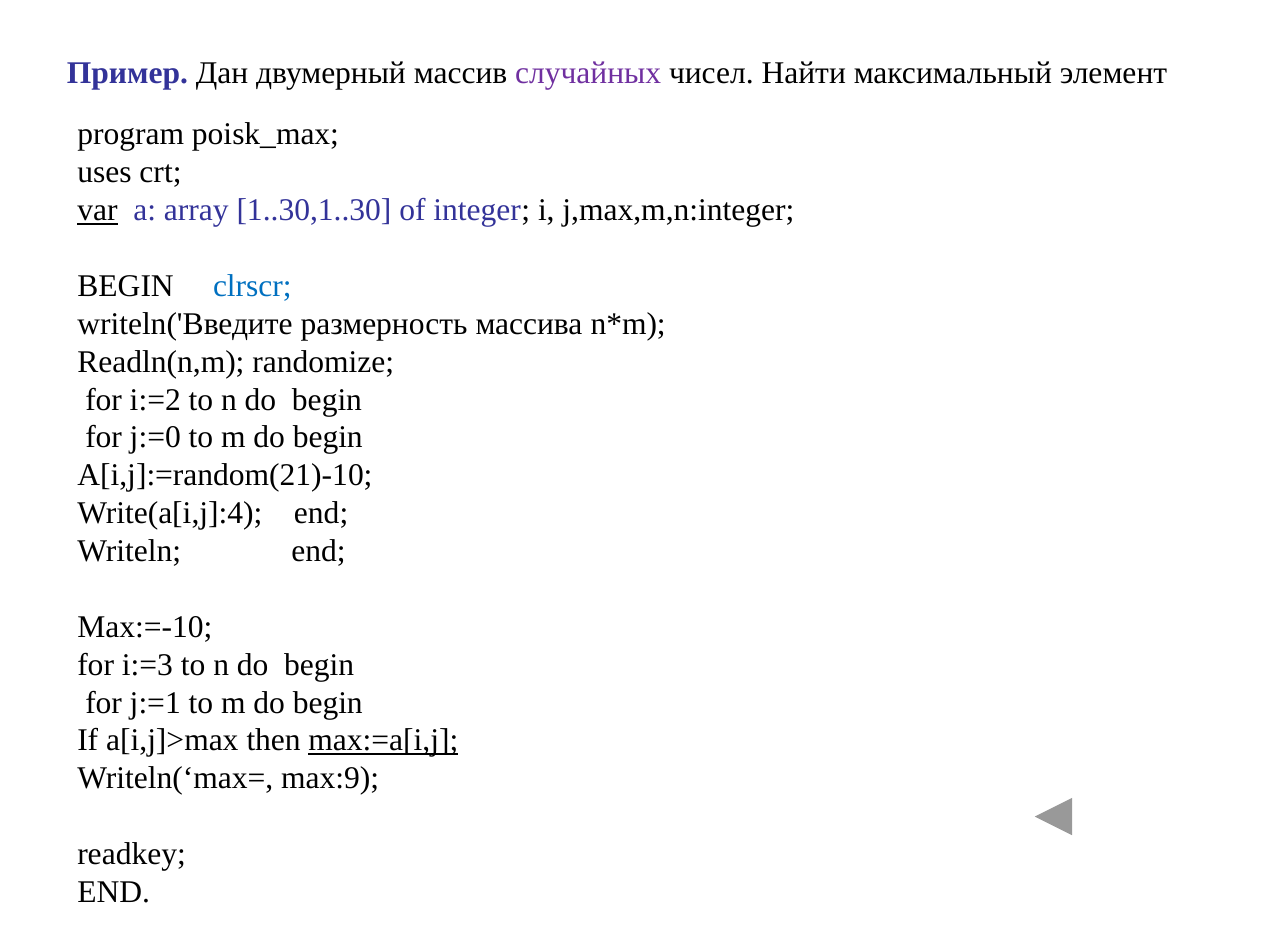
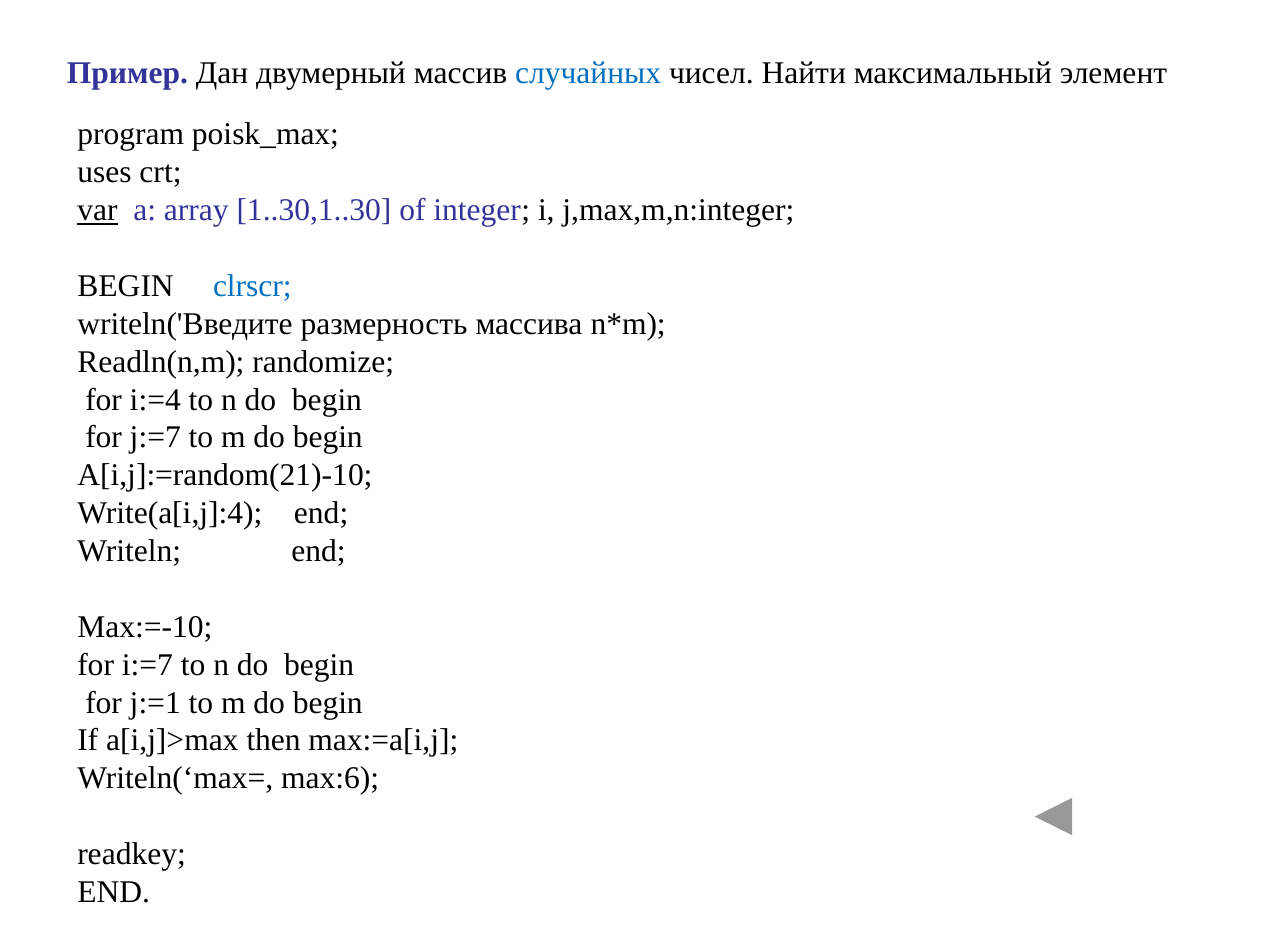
случайных colour: purple -> blue
i:=2: i:=2 -> i:=4
j:=0: j:=0 -> j:=7
i:=3: i:=3 -> i:=7
max:=a[i,j underline: present -> none
max:9: max:9 -> max:6
